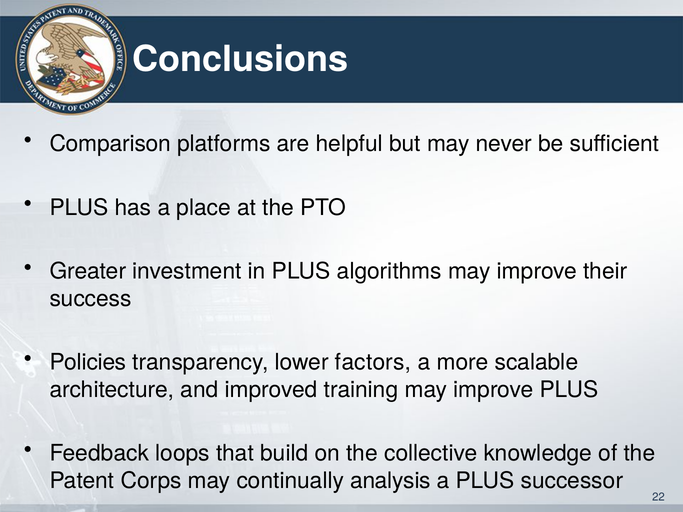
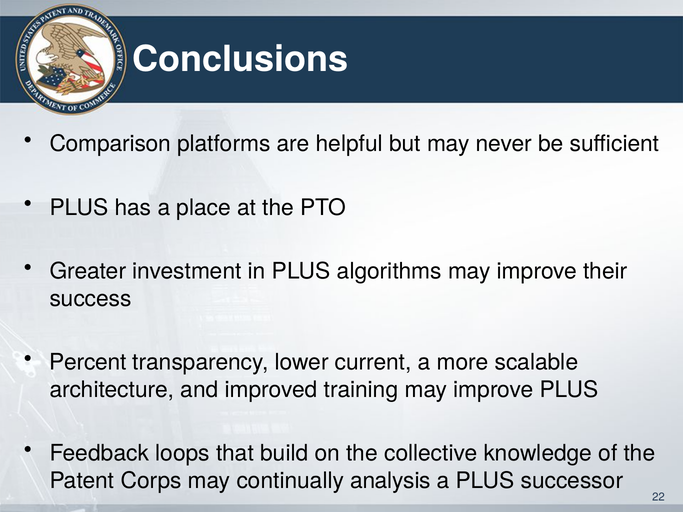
Policies: Policies -> Percent
factors: factors -> current
